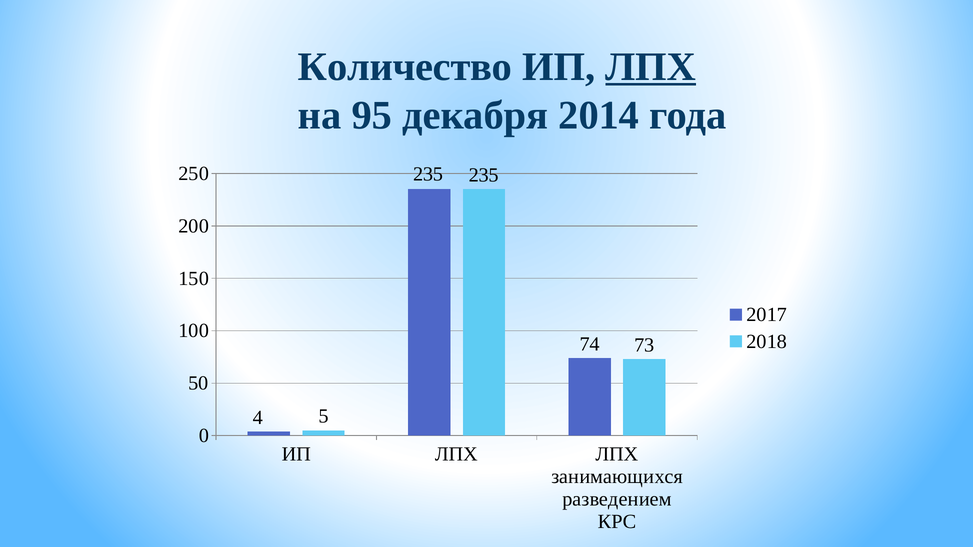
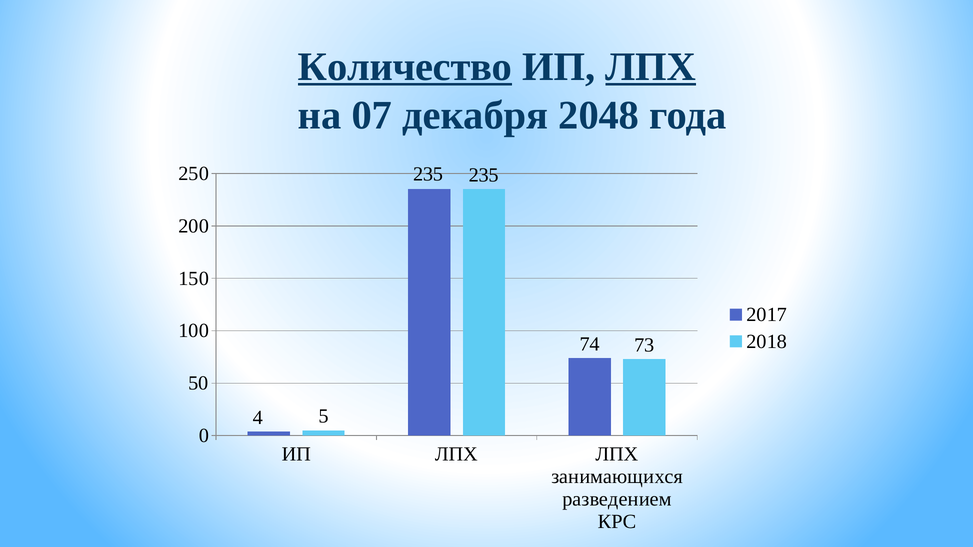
Количество underline: none -> present
95: 95 -> 07
2014: 2014 -> 2048
